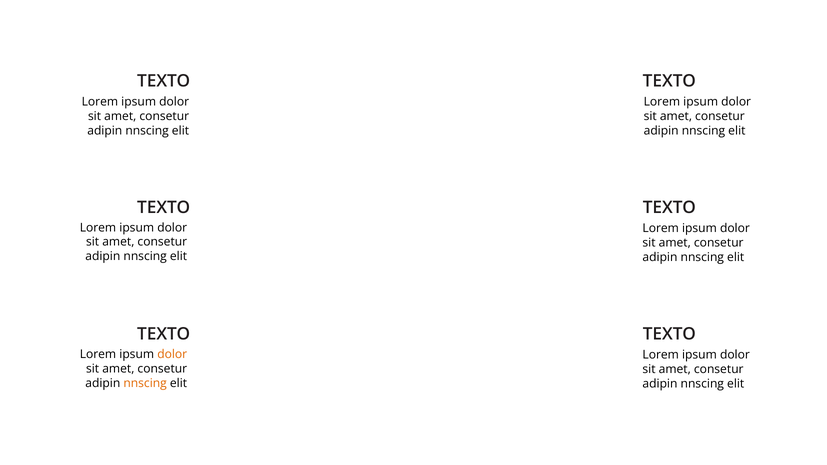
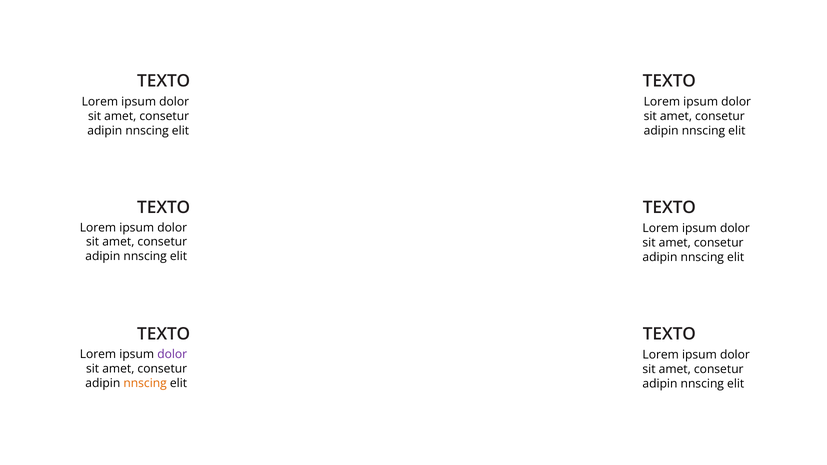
dolor at (172, 354) colour: orange -> purple
